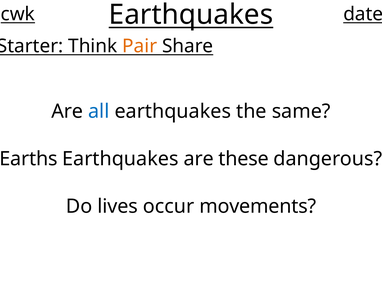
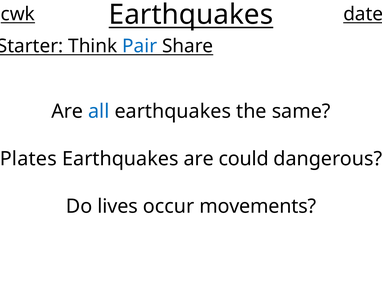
Pair colour: orange -> blue
Earths: Earths -> Plates
these: these -> could
